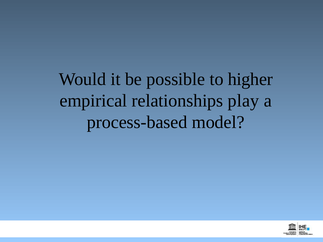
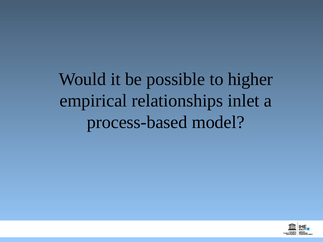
play: play -> inlet
